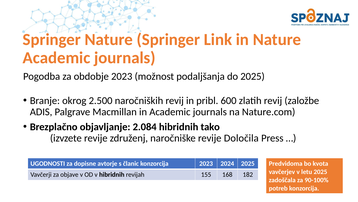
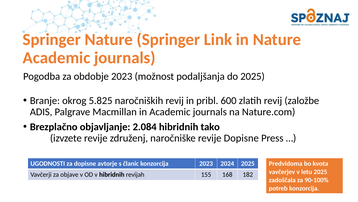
2.500: 2.500 -> 5.825
revije Določila: Določila -> Dopisne
